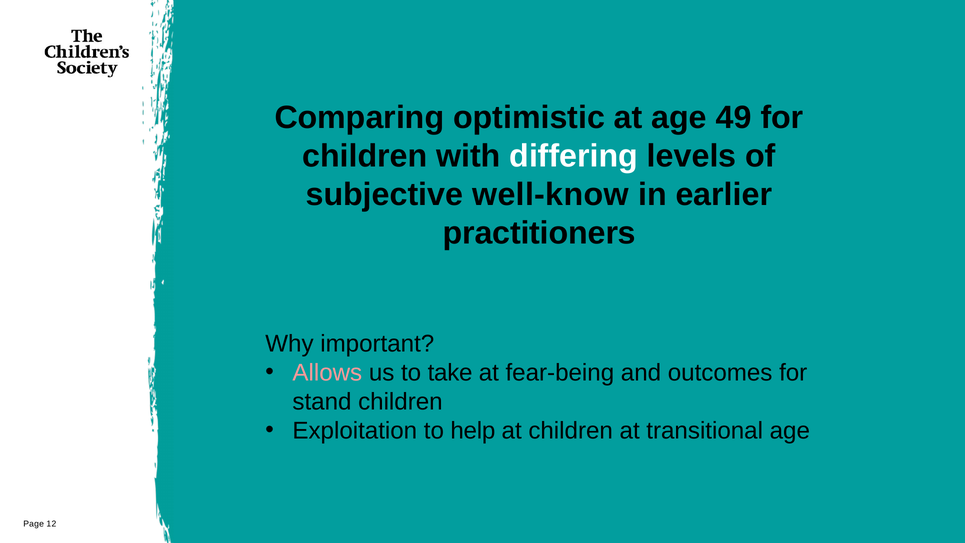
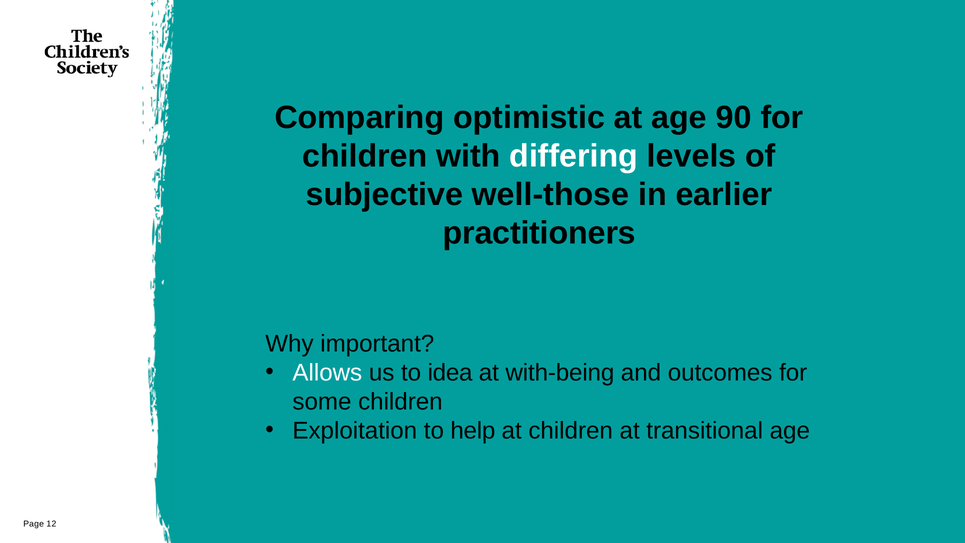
49: 49 -> 90
well-know: well-know -> well-those
Allows colour: pink -> white
take: take -> idea
fear-being: fear-being -> with-being
stand: stand -> some
